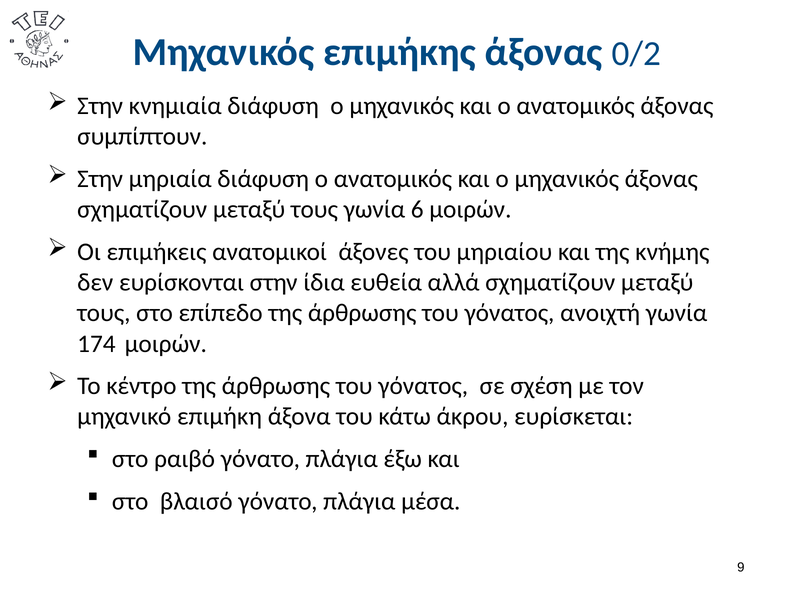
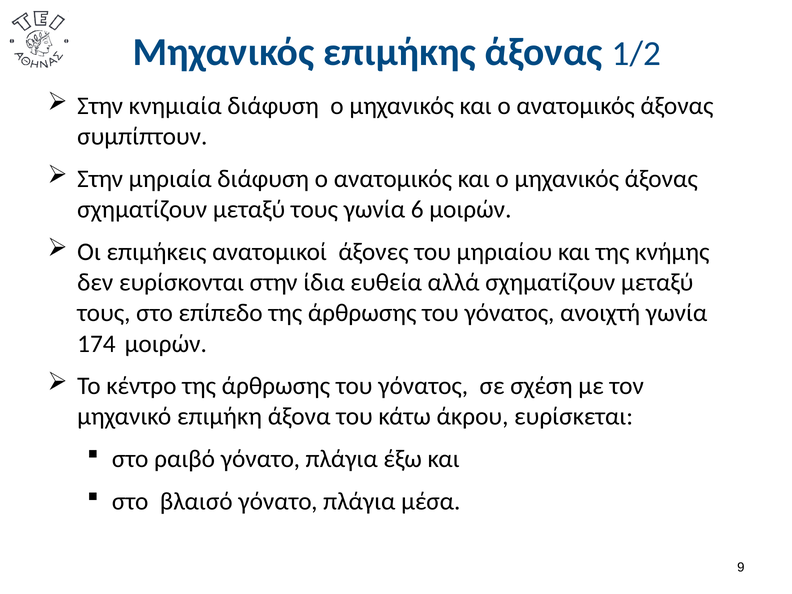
0/2: 0/2 -> 1/2
